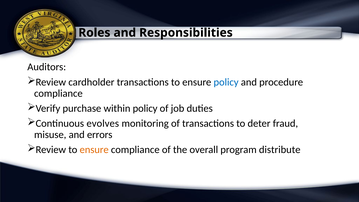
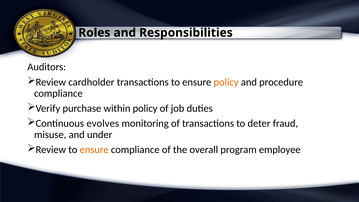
policy at (226, 82) colour: blue -> orange
errors: errors -> under
distribute: distribute -> employee
